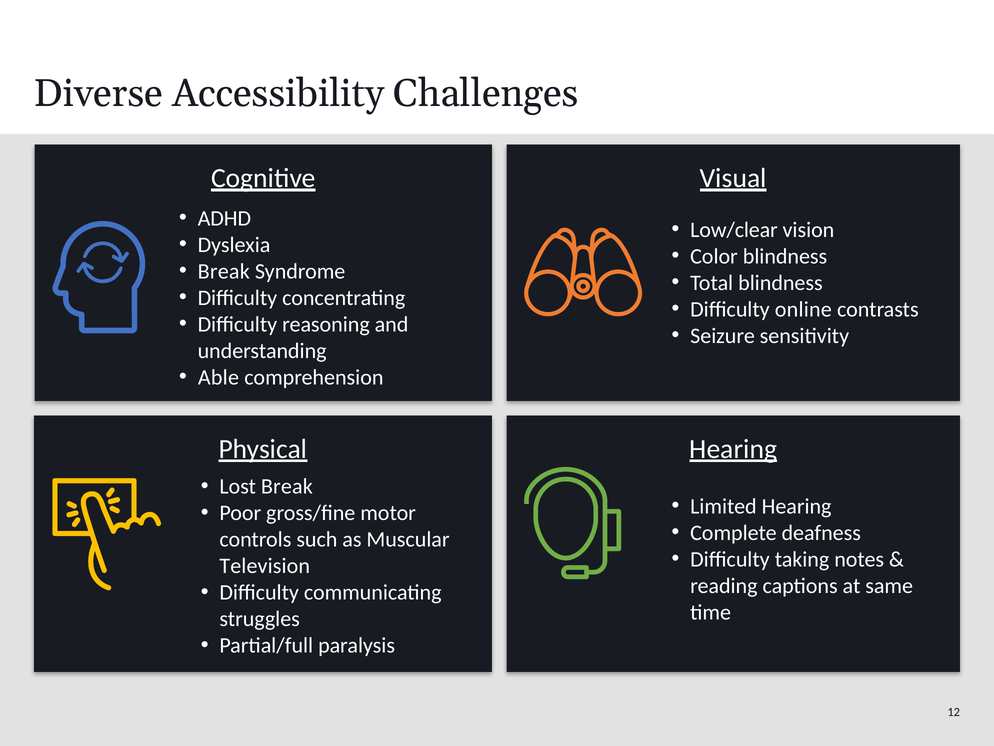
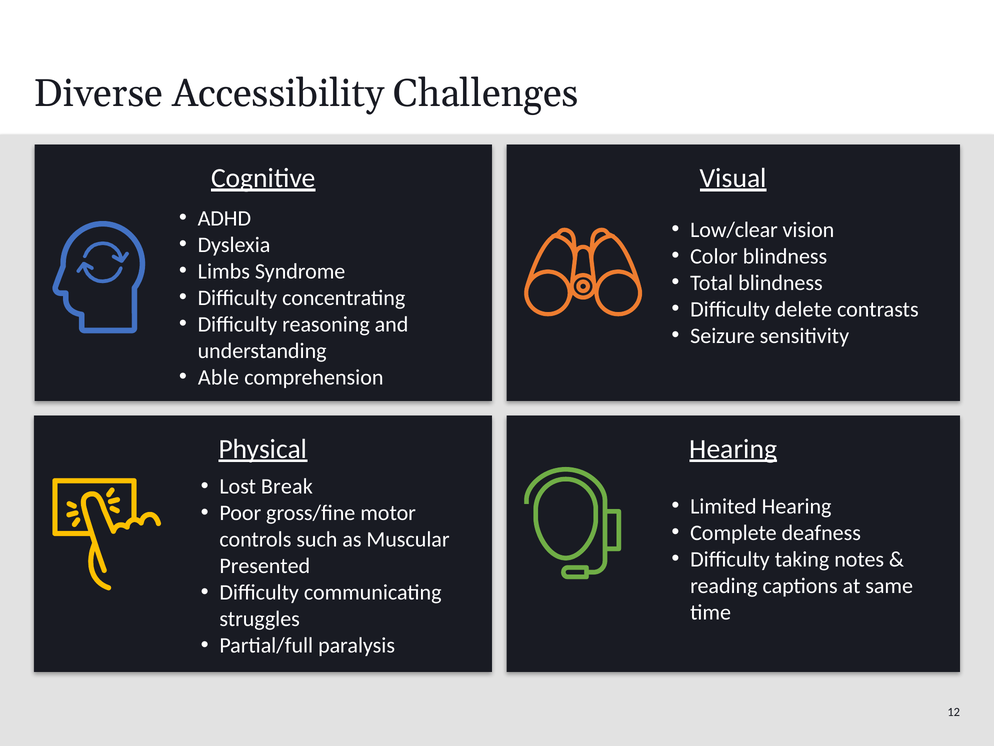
Break at (224, 271): Break -> Limbs
online: online -> delete
Television: Television -> Presented
